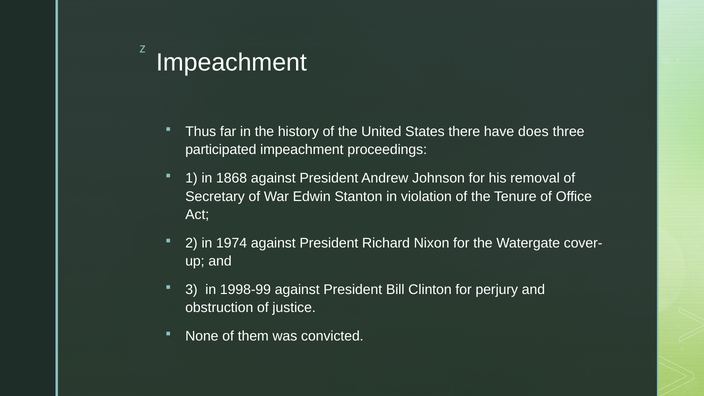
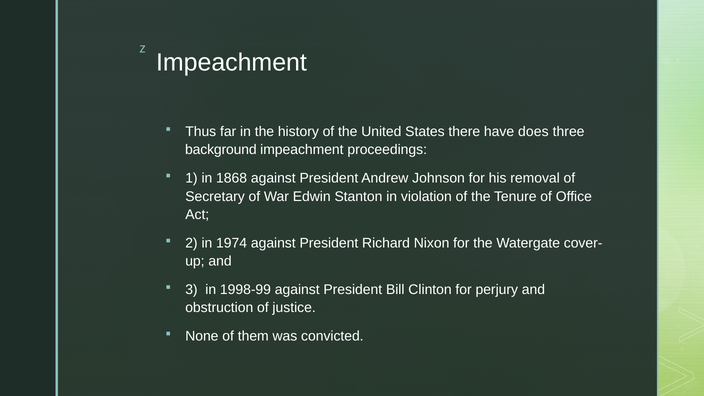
participated: participated -> background
